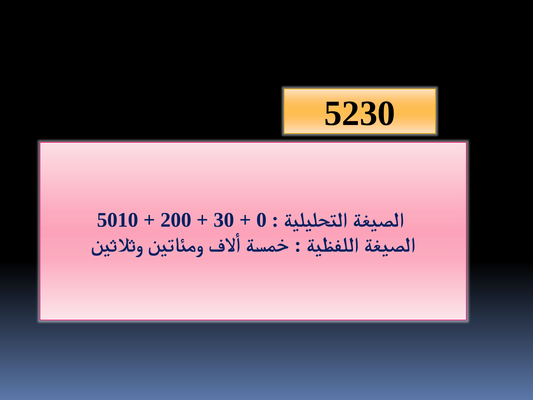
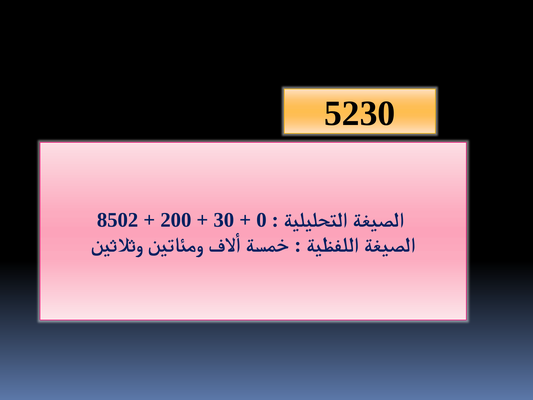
5010: 5010 -> 8502
